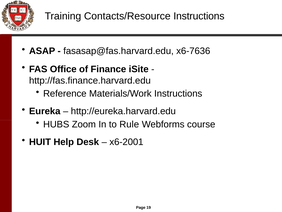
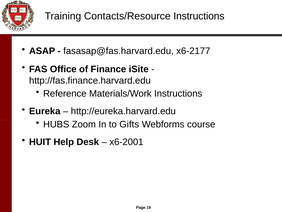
x6-7636: x6-7636 -> x6-2177
Rule: Rule -> Gifts
